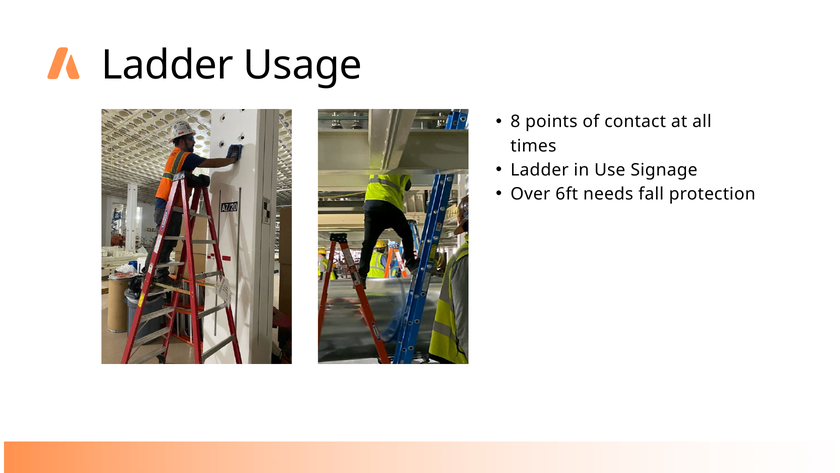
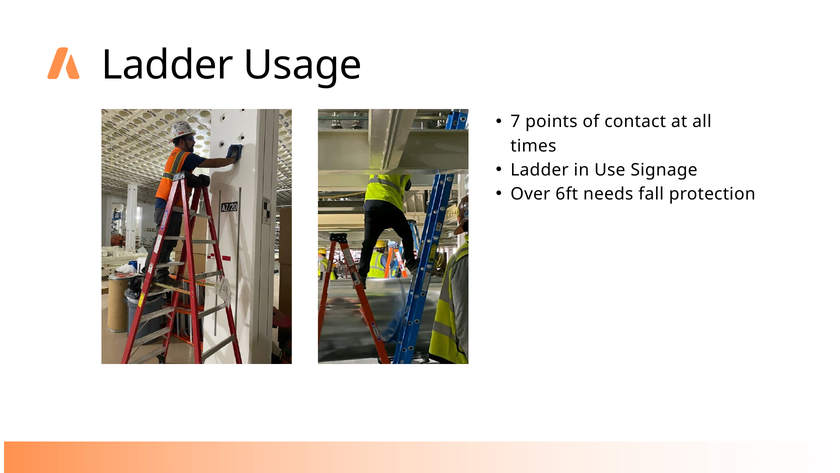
8: 8 -> 7
